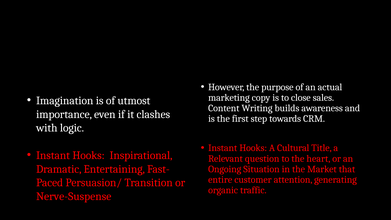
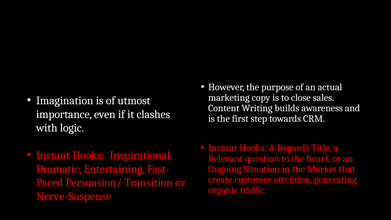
Cultural: Cultural -> Regards
entire: entire -> create
